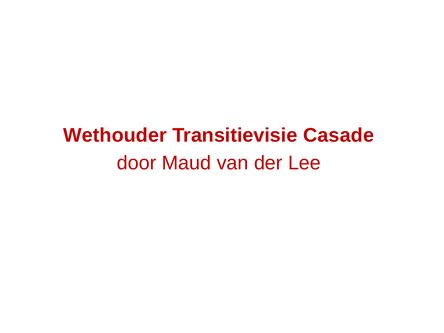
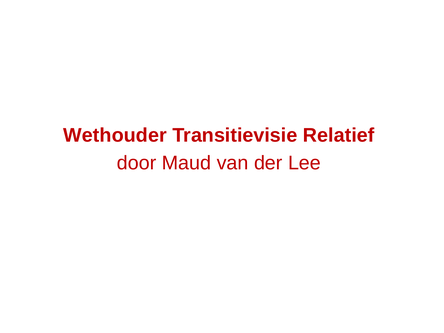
Casade: Casade -> Relatief
